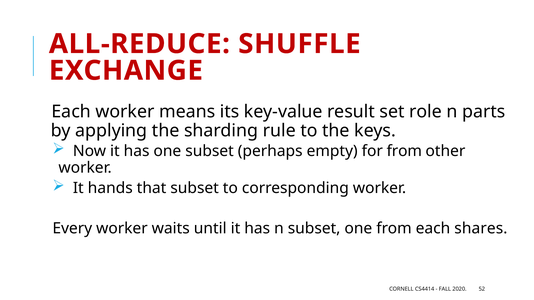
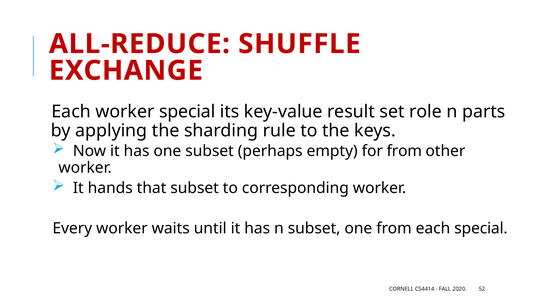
worker means: means -> special
each shares: shares -> special
